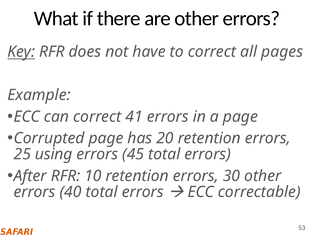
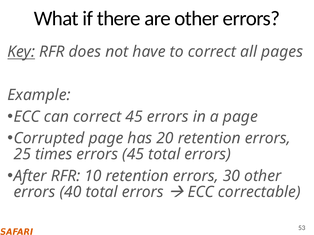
correct 41: 41 -> 45
using: using -> times
